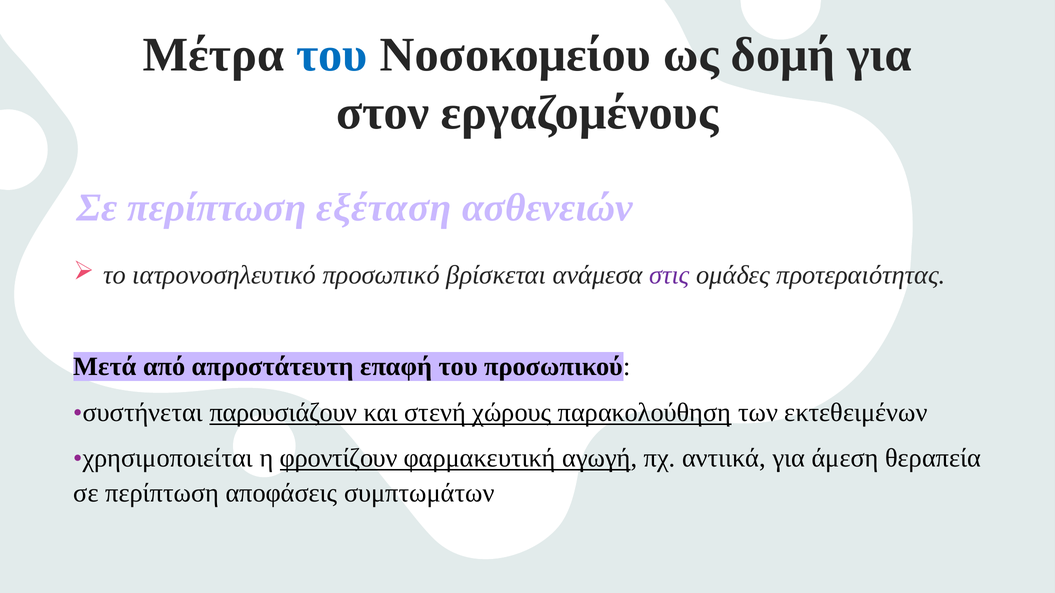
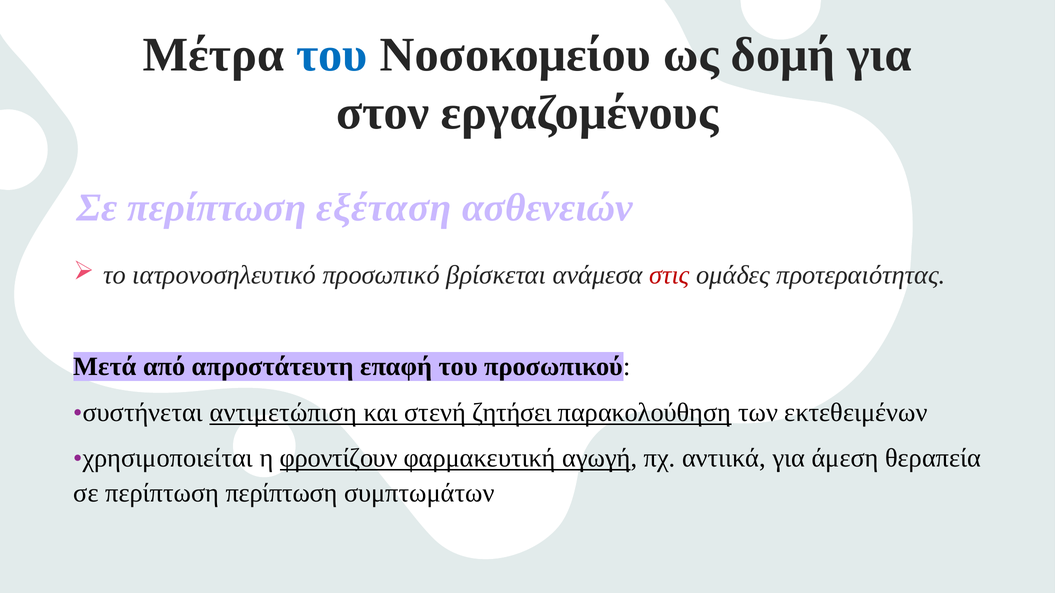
στις colour: purple -> red
παρουσιάζουν: παρουσιάζουν -> αντιμετώπιση
χώρους: χώρους -> ζητήσει
περίπτωση αποφάσεις: αποφάσεις -> περίπτωση
